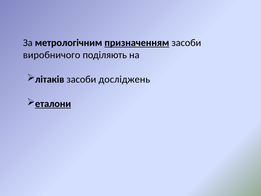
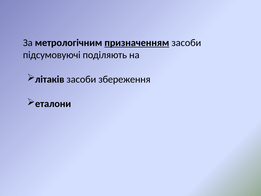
виробничого: виробничого -> підсумовуючі
досліджень: досліджень -> збереження
еталони underline: present -> none
